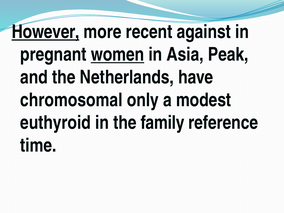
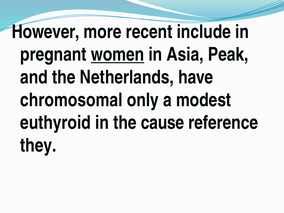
However underline: present -> none
against: against -> include
family: family -> cause
time: time -> they
